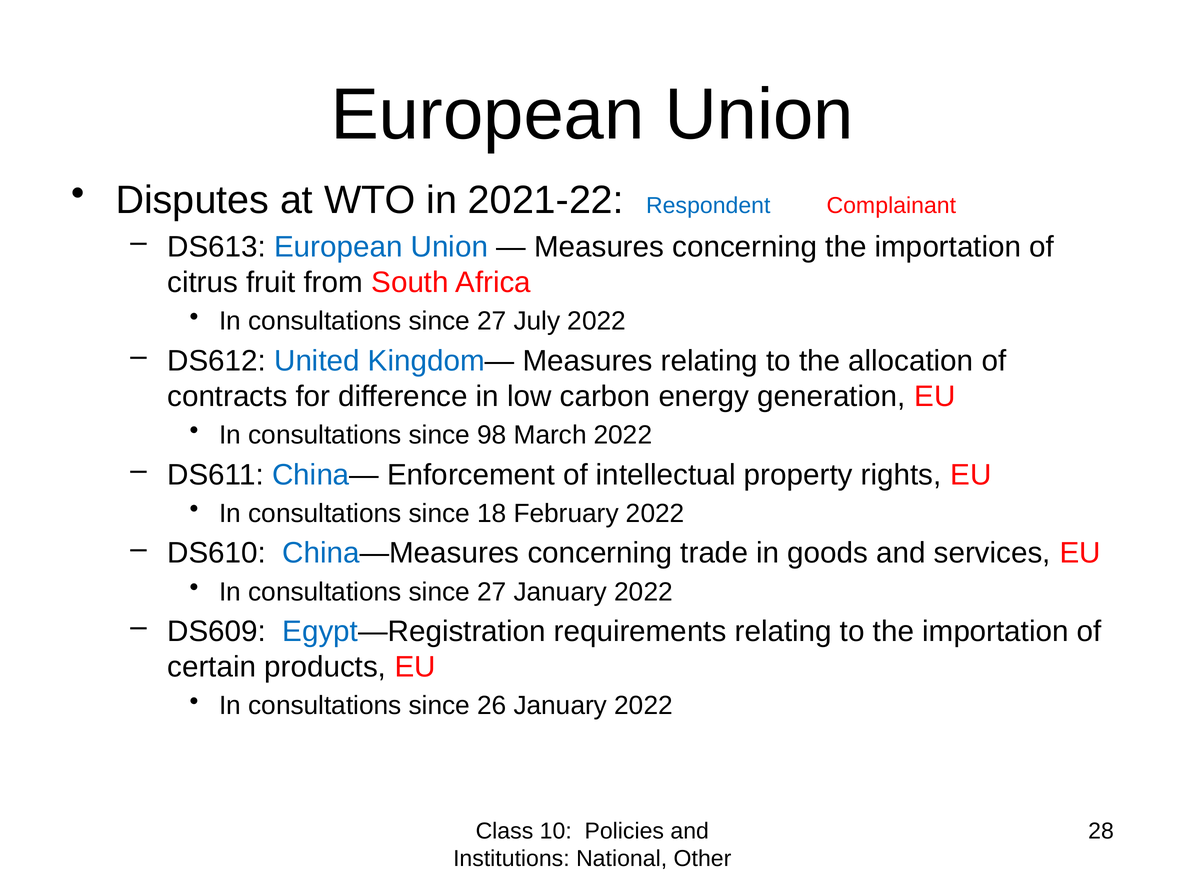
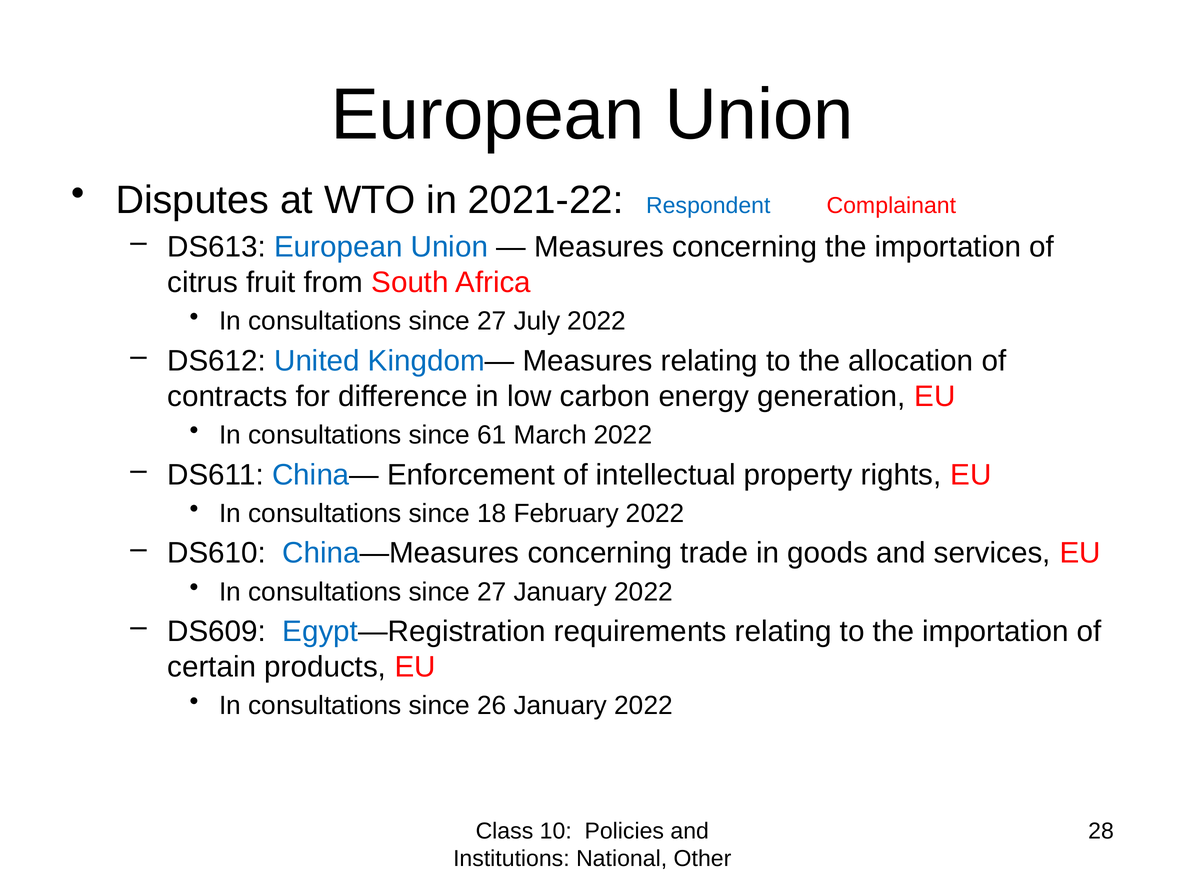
98: 98 -> 61
